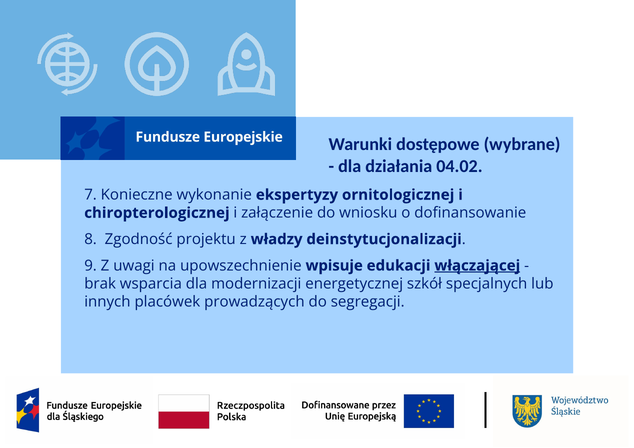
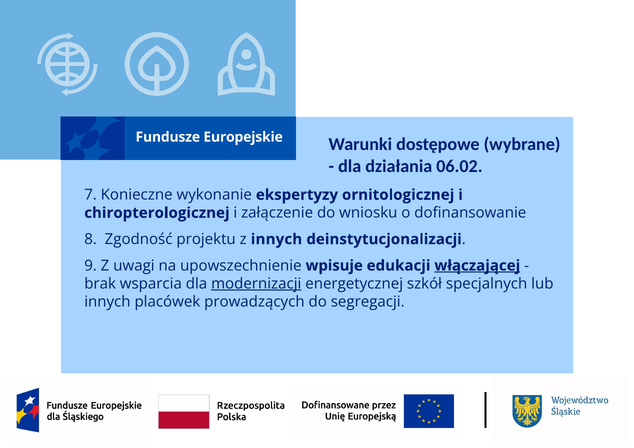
04.02: 04.02 -> 06.02
z władzy: władzy -> innych
modernizacji underline: none -> present
